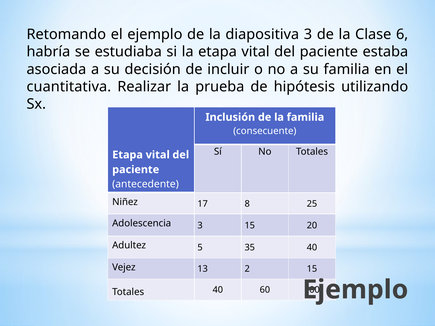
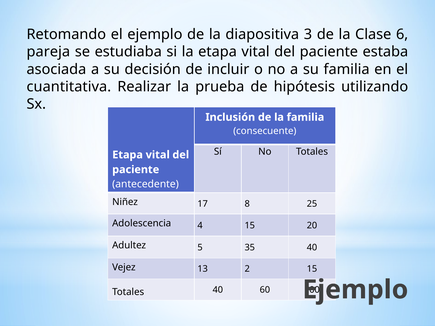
habría: habría -> pareja
Adolescencia 3: 3 -> 4
